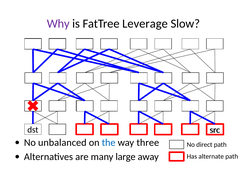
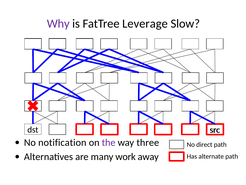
unbalanced: unbalanced -> notification
the colour: blue -> purple
large: large -> work
